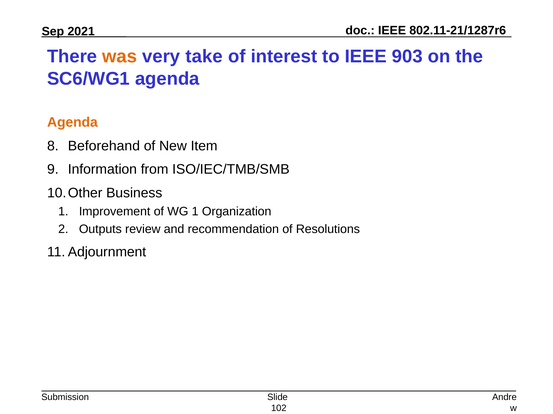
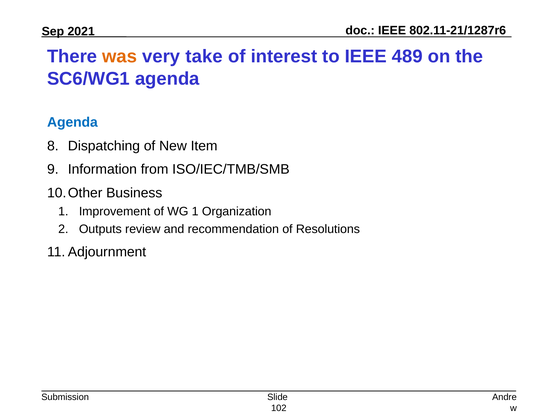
903: 903 -> 489
Agenda at (72, 123) colour: orange -> blue
Beforehand: Beforehand -> Dispatching
